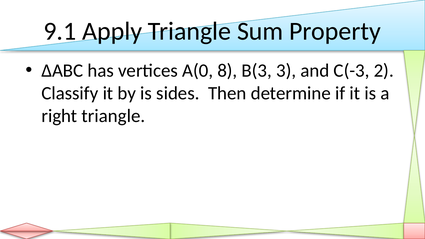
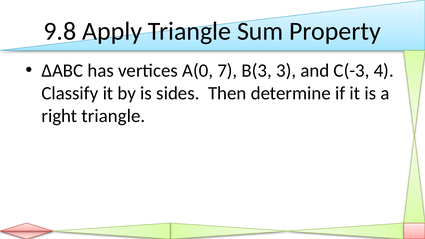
9.1: 9.1 -> 9.8
8: 8 -> 7
2: 2 -> 4
